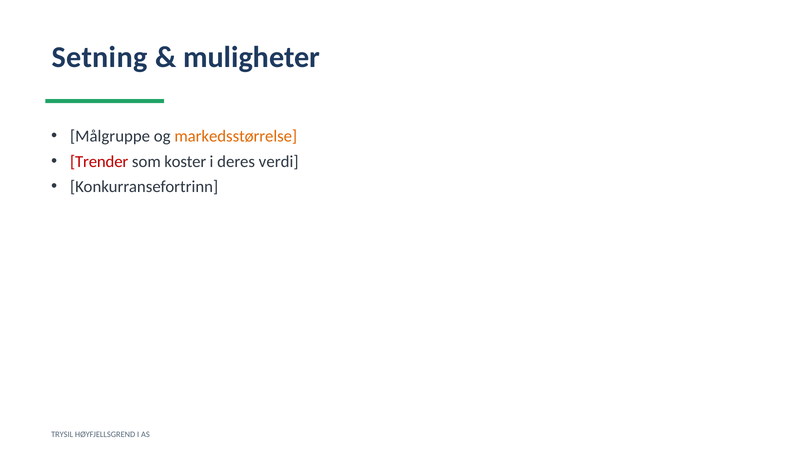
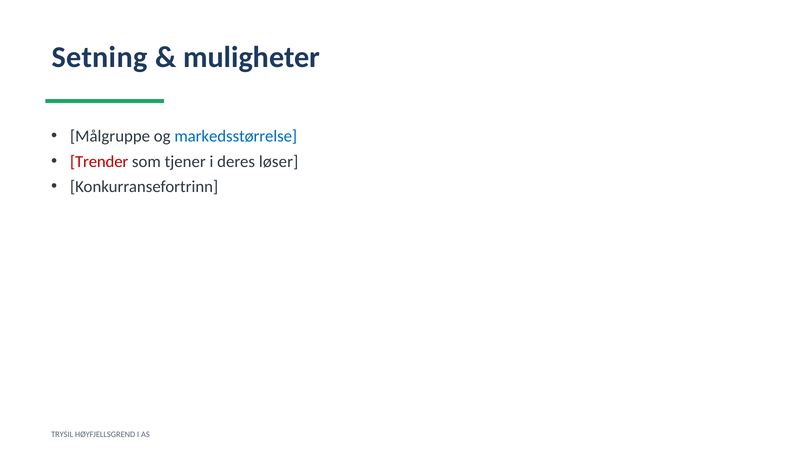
markedsstørrelse colour: orange -> blue
koster: koster -> tjener
verdi: verdi -> løser
